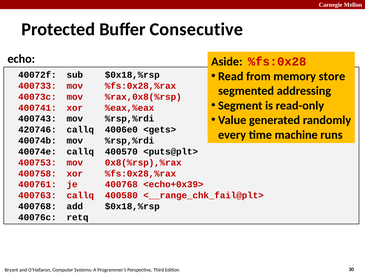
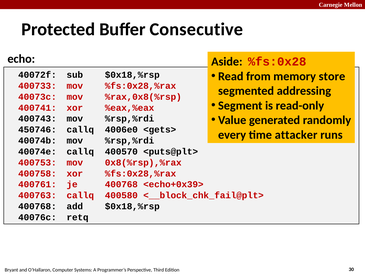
420746: 420746 -> 450746
machine: machine -> attacker
<__range_chk_fail@plt>: <__range_chk_fail@plt> -> <__block_chk_fail@plt>
